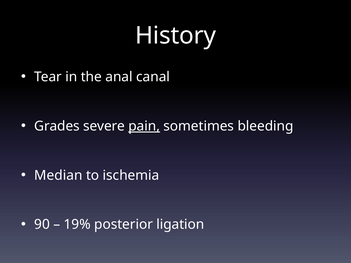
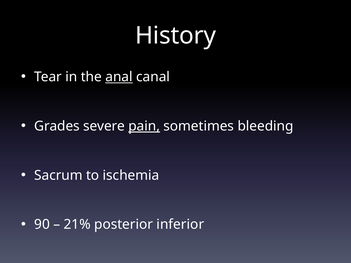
anal underline: none -> present
Median: Median -> Sacrum
19%: 19% -> 21%
ligation: ligation -> inferior
